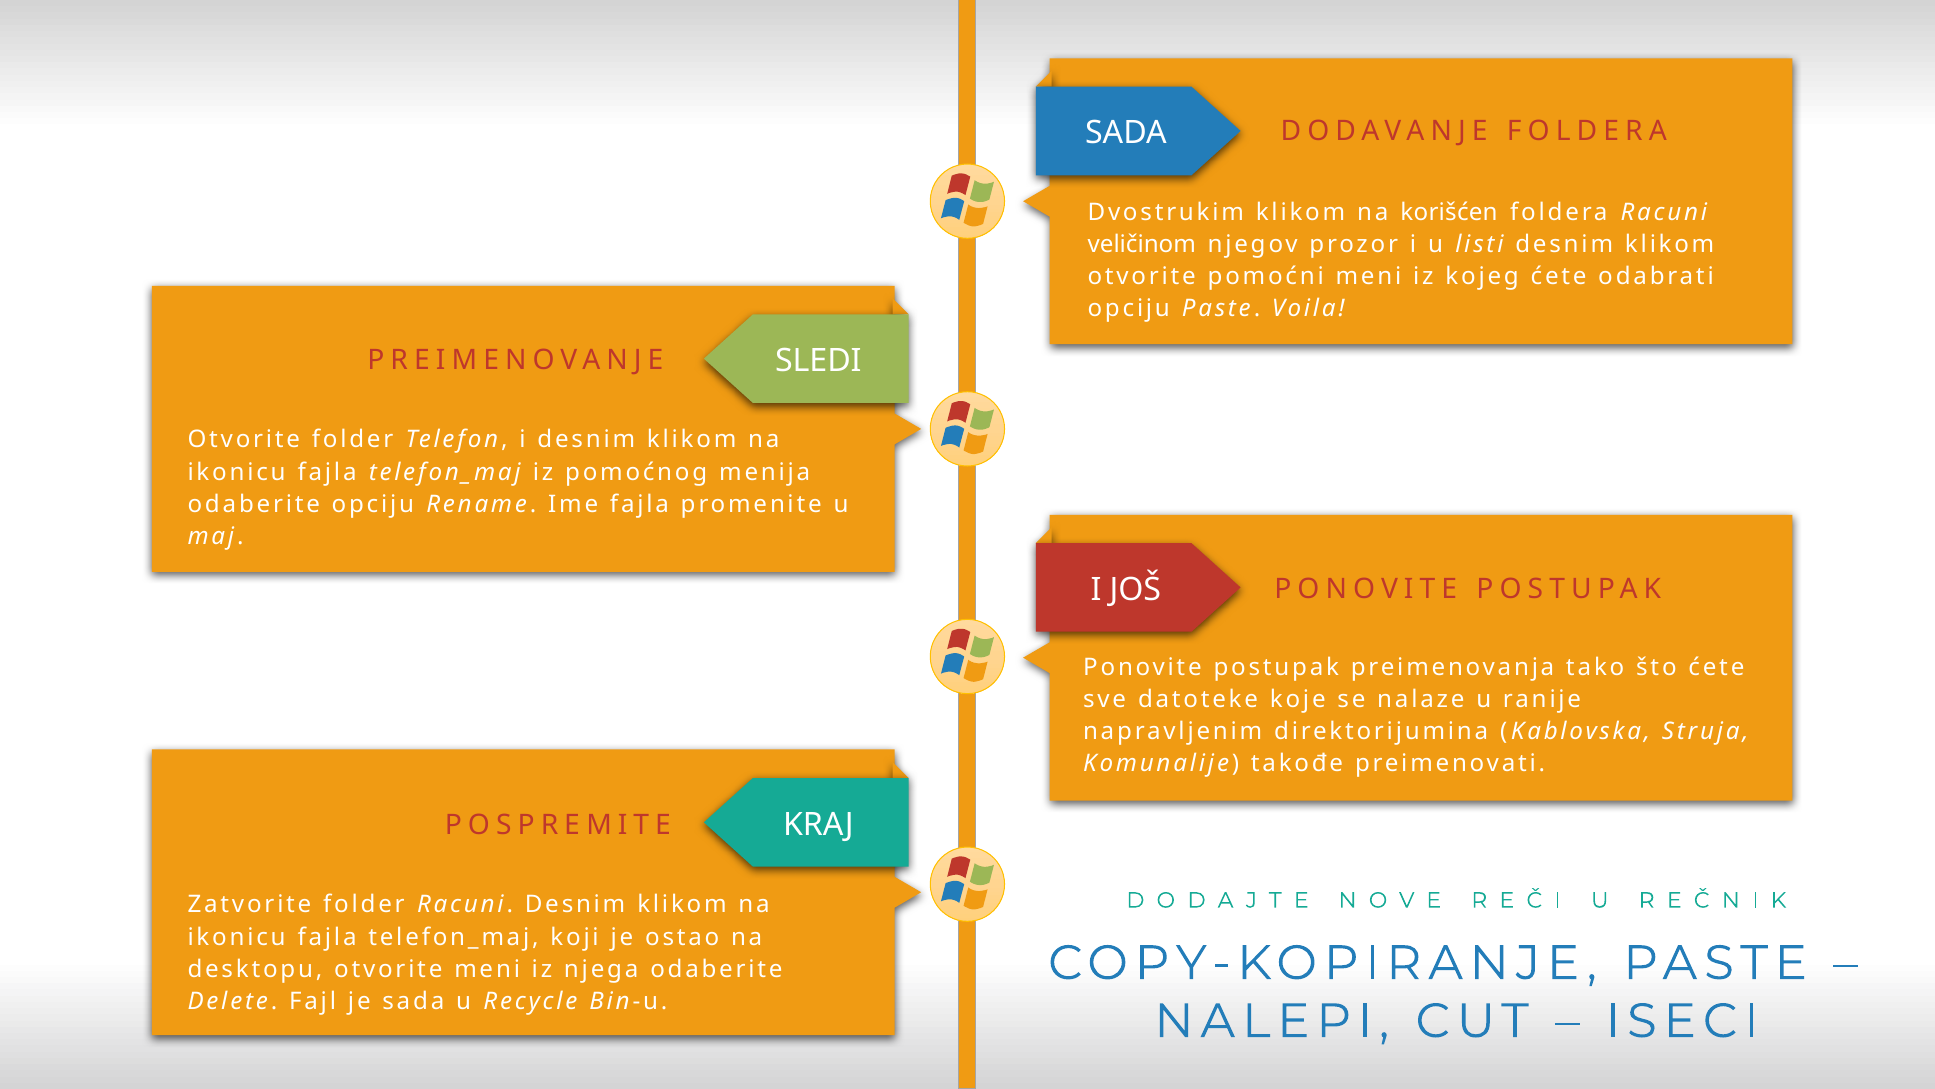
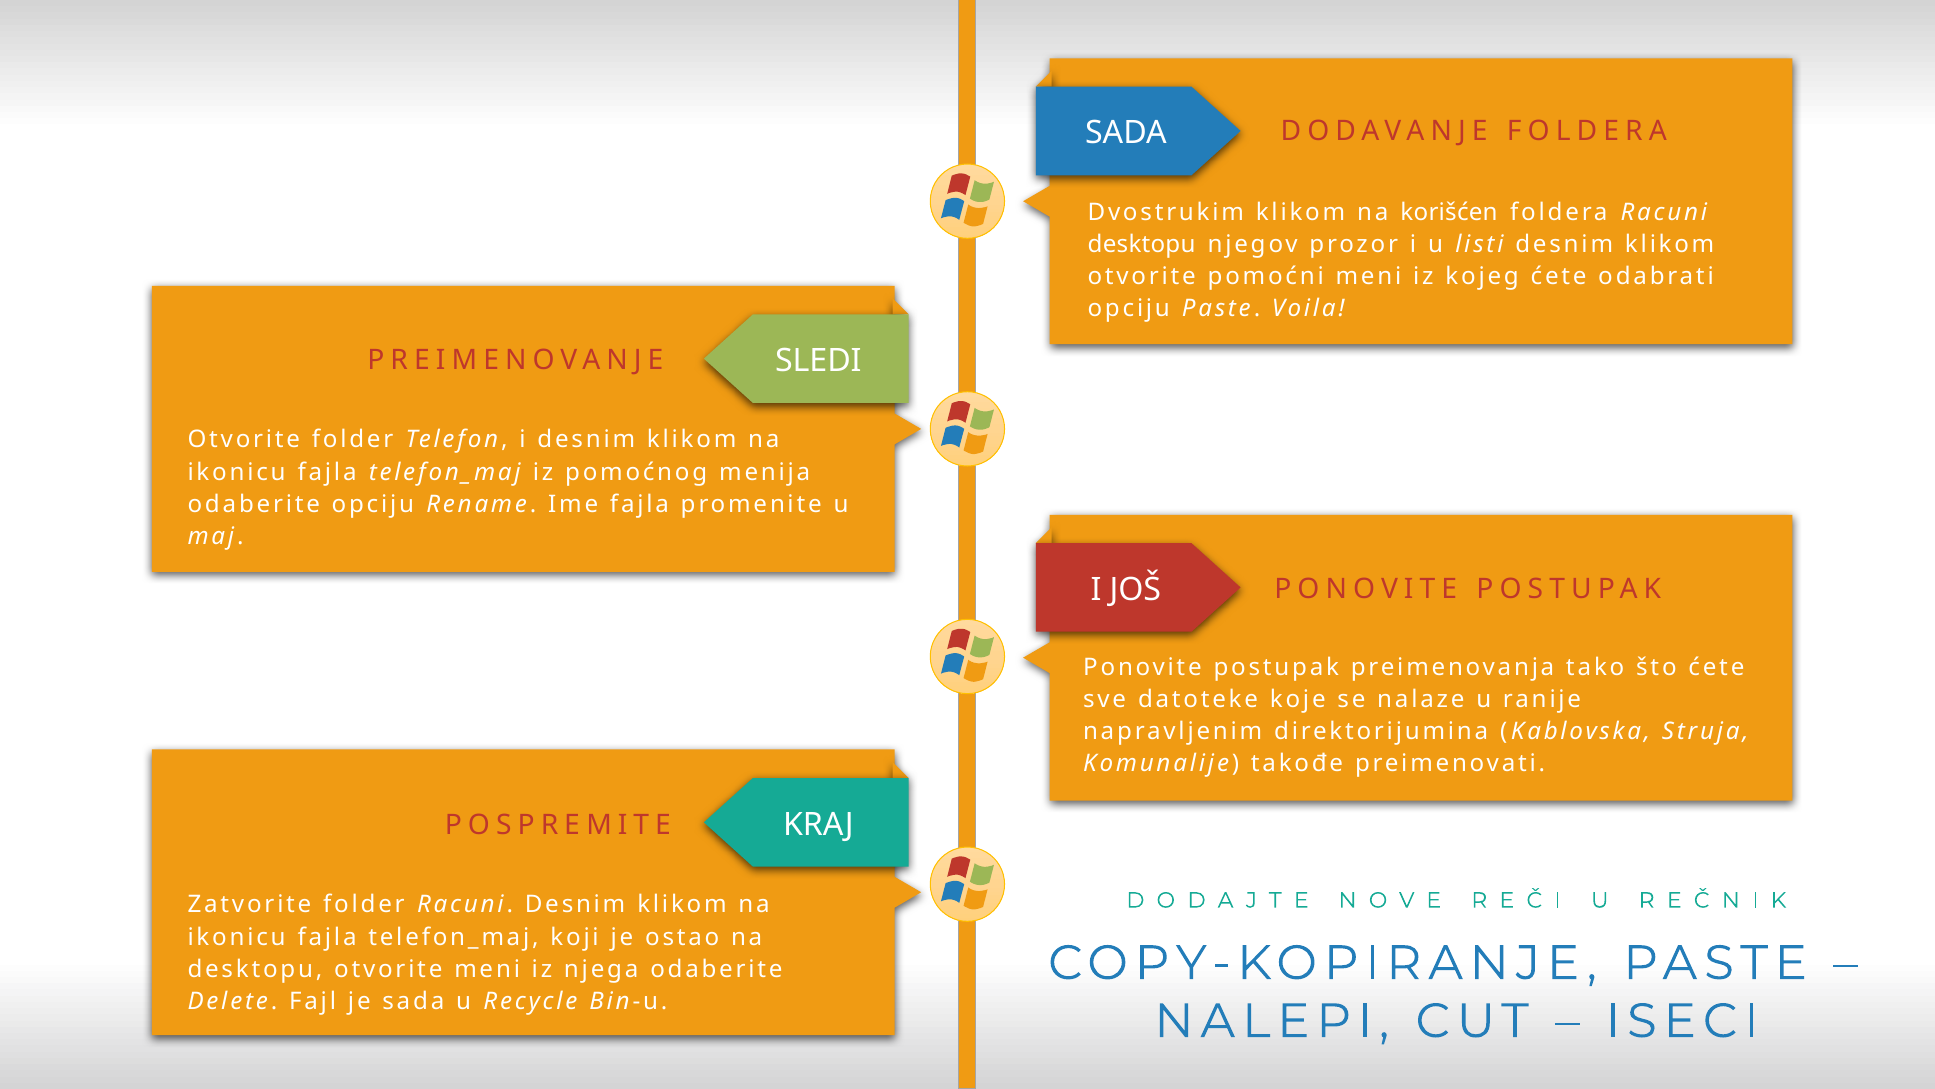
veličinom at (1142, 244): veličinom -> desktopu
